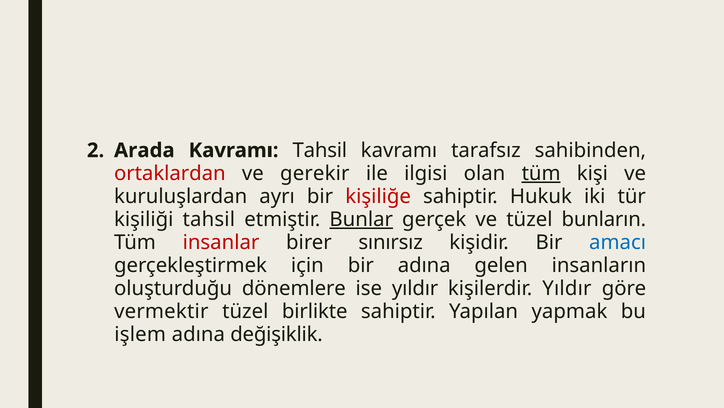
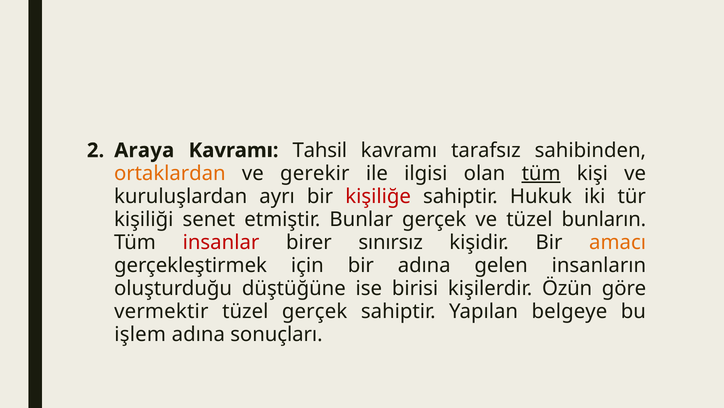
Arada: Arada -> Araya
ortaklardan colour: red -> orange
kişiliği tahsil: tahsil -> senet
Bunlar underline: present -> none
amacı colour: blue -> orange
dönemlere: dönemlere -> düştüğüne
ise yıldır: yıldır -> birisi
kişilerdir Yıldır: Yıldır -> Özün
tüzel birlikte: birlikte -> gerçek
yapmak: yapmak -> belgeye
değişiklik: değişiklik -> sonuçları
